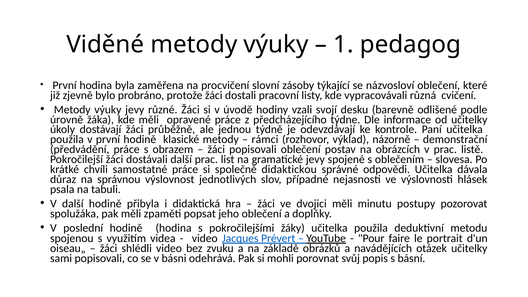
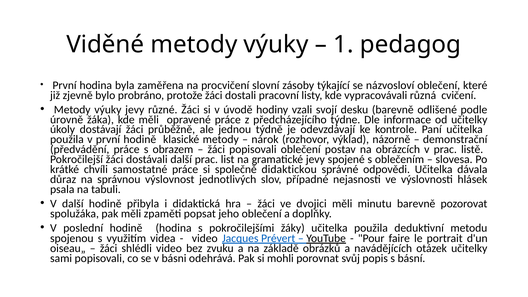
rámci: rámci -> nárok
minutu postupy: postupy -> barevně
